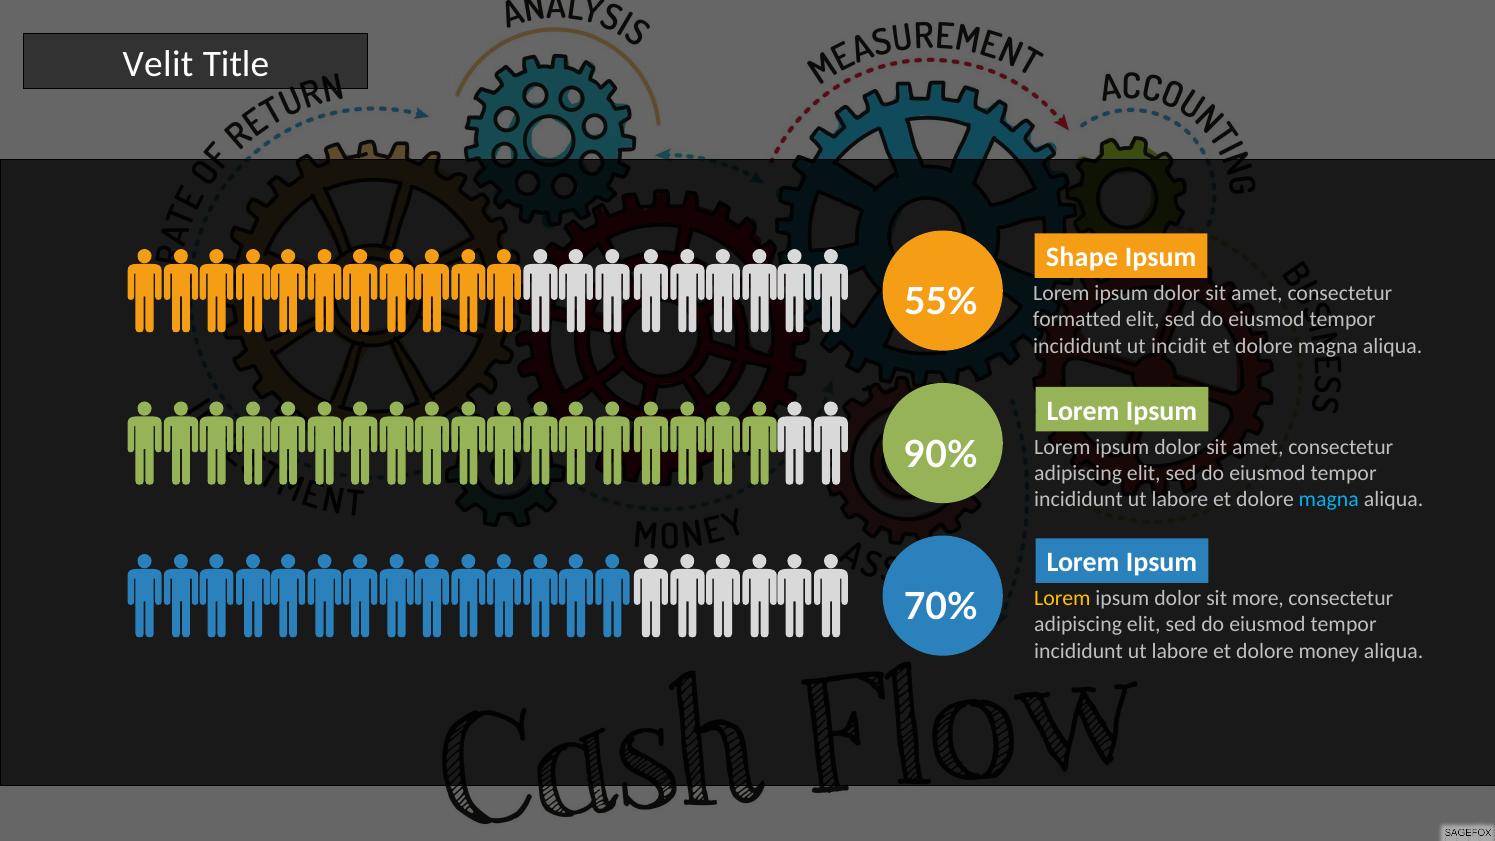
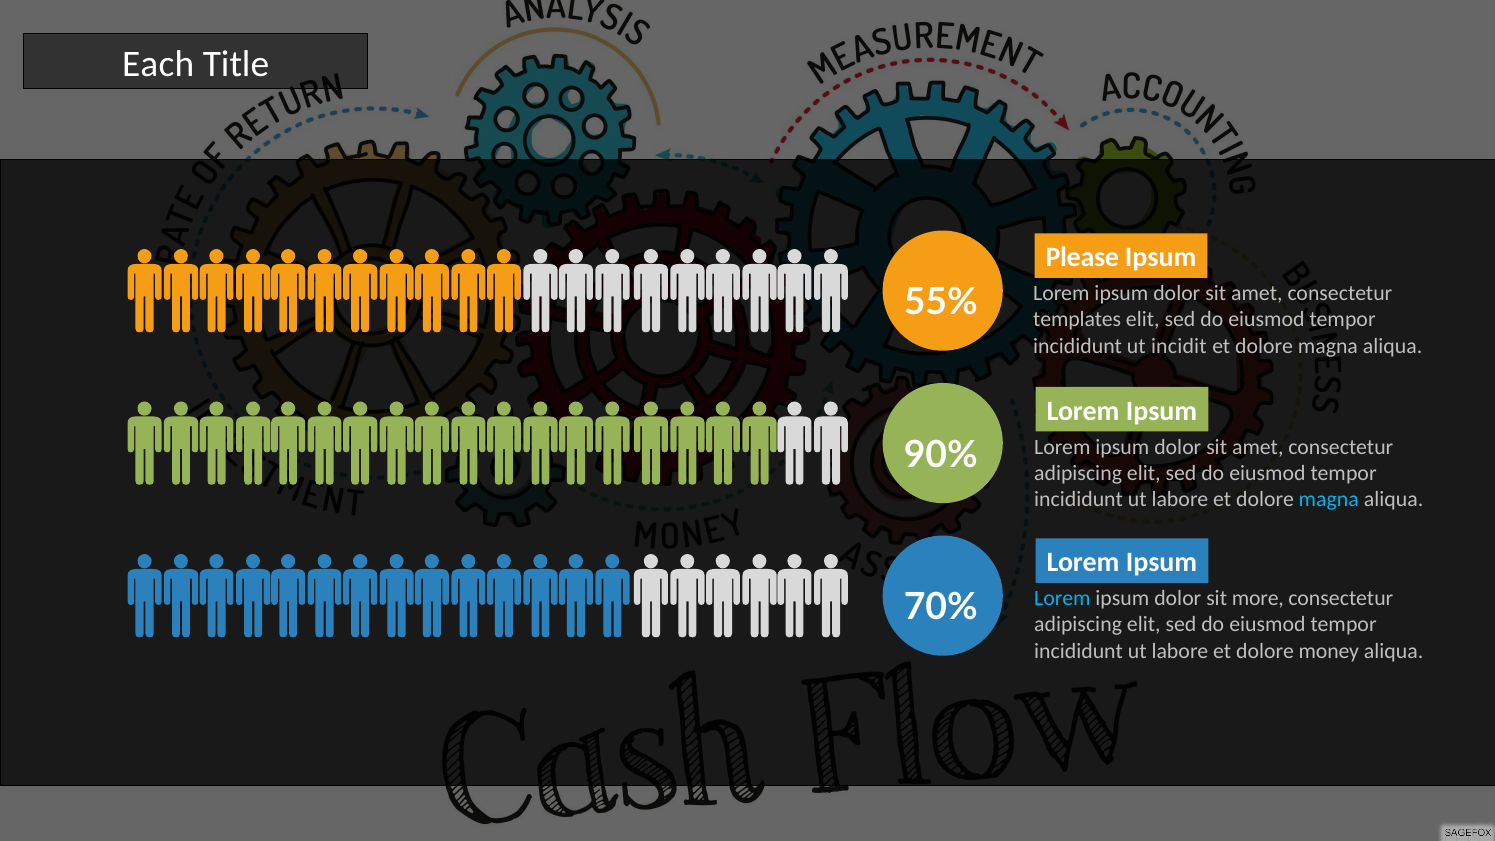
Velit: Velit -> Each
Shape: Shape -> Please
formatted: formatted -> templates
Lorem at (1062, 598) colour: yellow -> light blue
